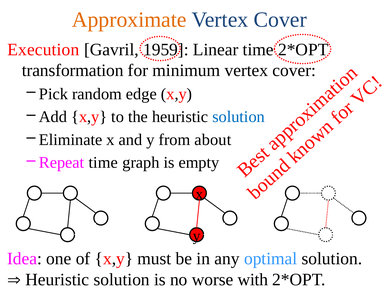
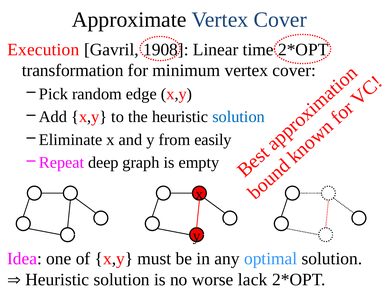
Approximate colour: orange -> black
1959: 1959 -> 1908
about: about -> easily
Repeat time: time -> deep
with: with -> lack
